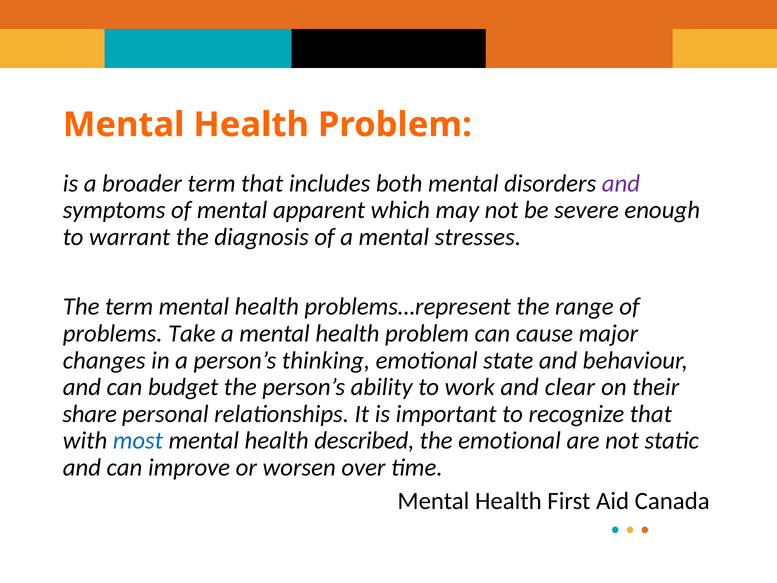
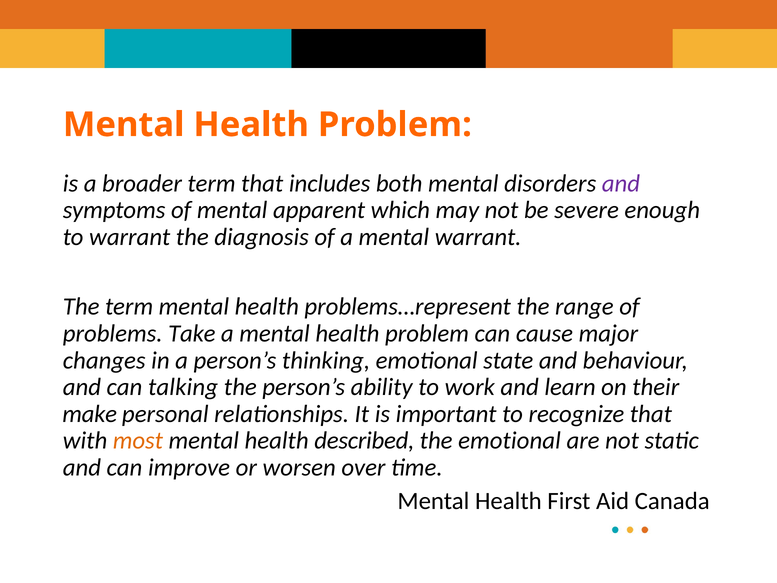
mental stresses: stresses -> warrant
budget: budget -> talking
clear: clear -> learn
share: share -> make
most colour: blue -> orange
